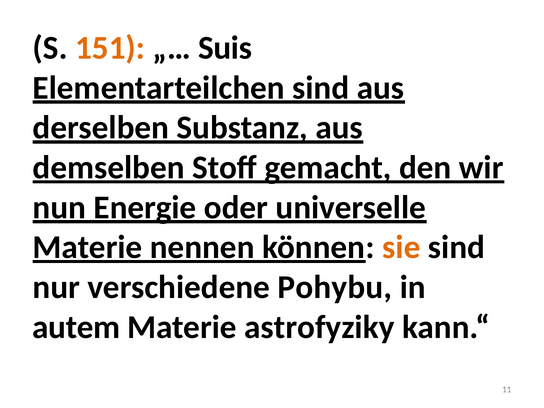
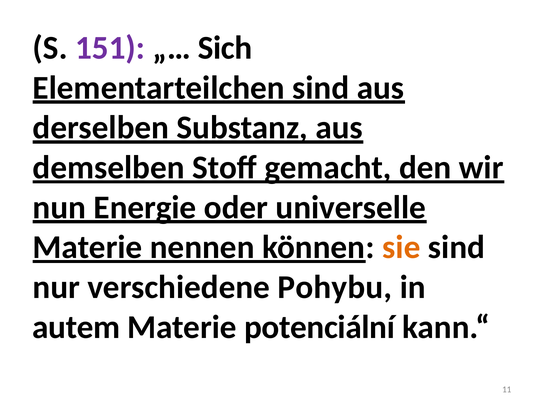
151 colour: orange -> purple
Suis: Suis -> Sich
astrofyziky: astrofyziky -> potenciální
